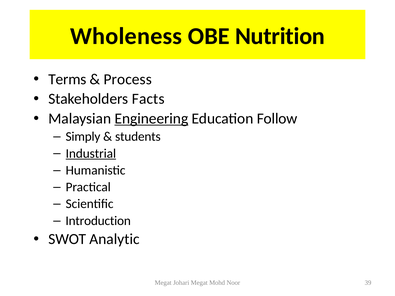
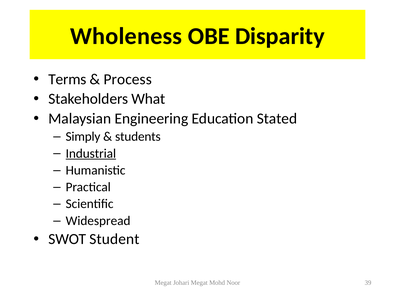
Nutrition: Nutrition -> Disparity
Facts: Facts -> What
Engineering underline: present -> none
Follow: Follow -> Stated
Introduction: Introduction -> Widespread
Analytic: Analytic -> Student
